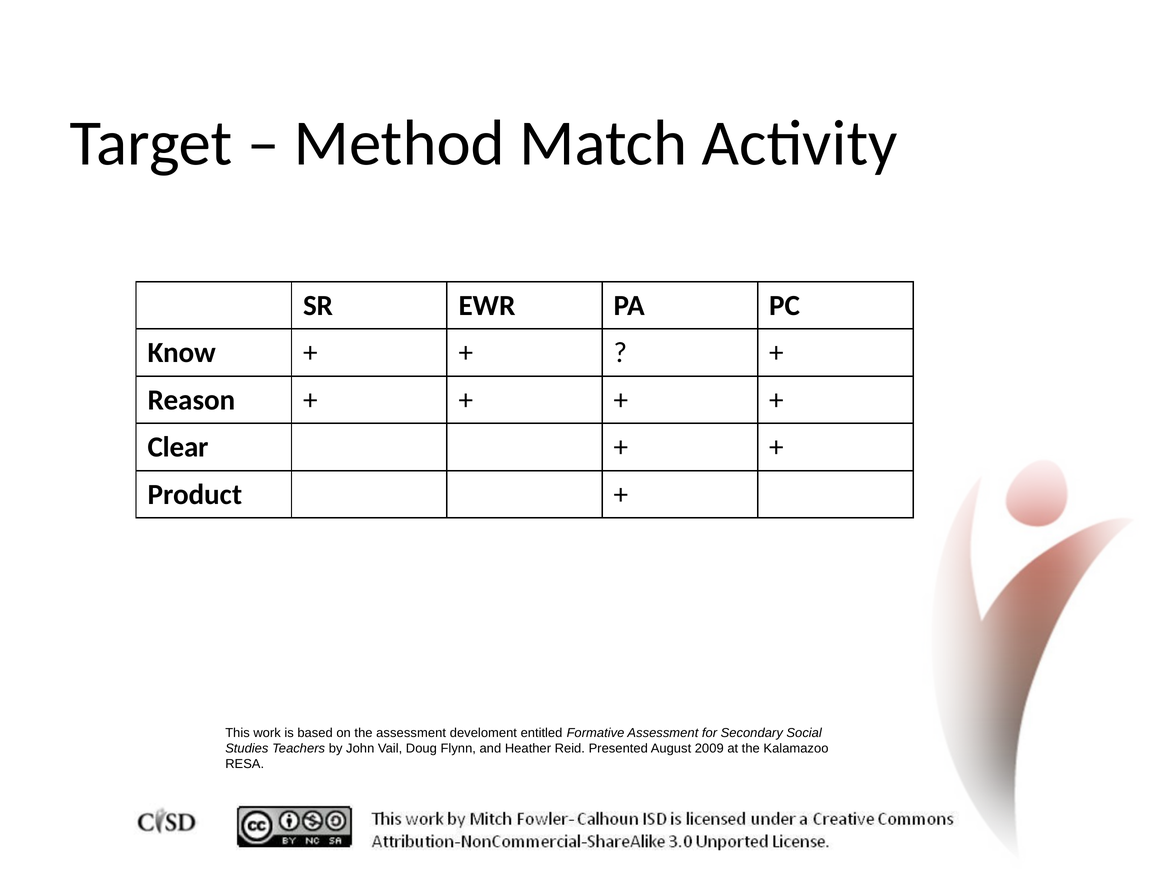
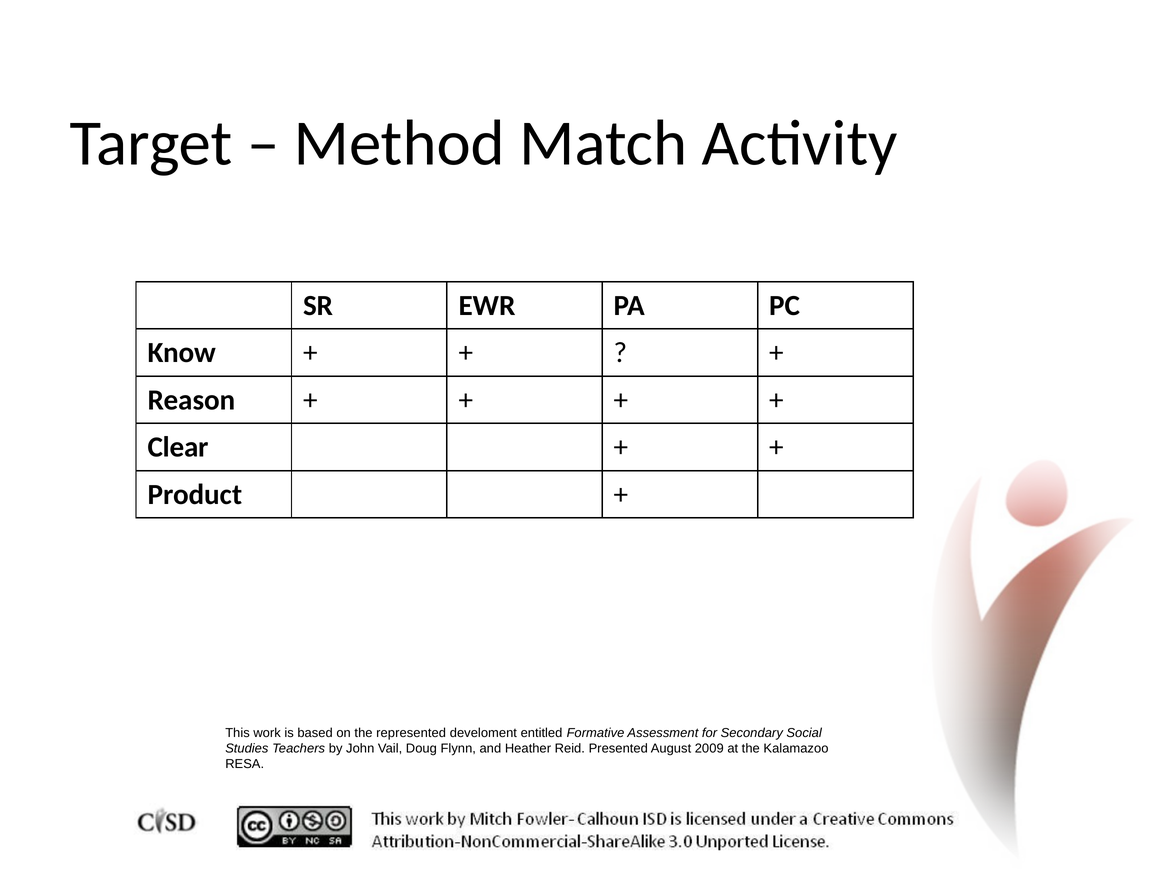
the assessment: assessment -> represented
